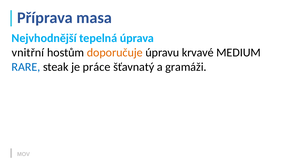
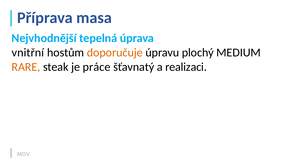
krvavé: krvavé -> plochý
RARE colour: blue -> orange
gramáži: gramáži -> realizaci
